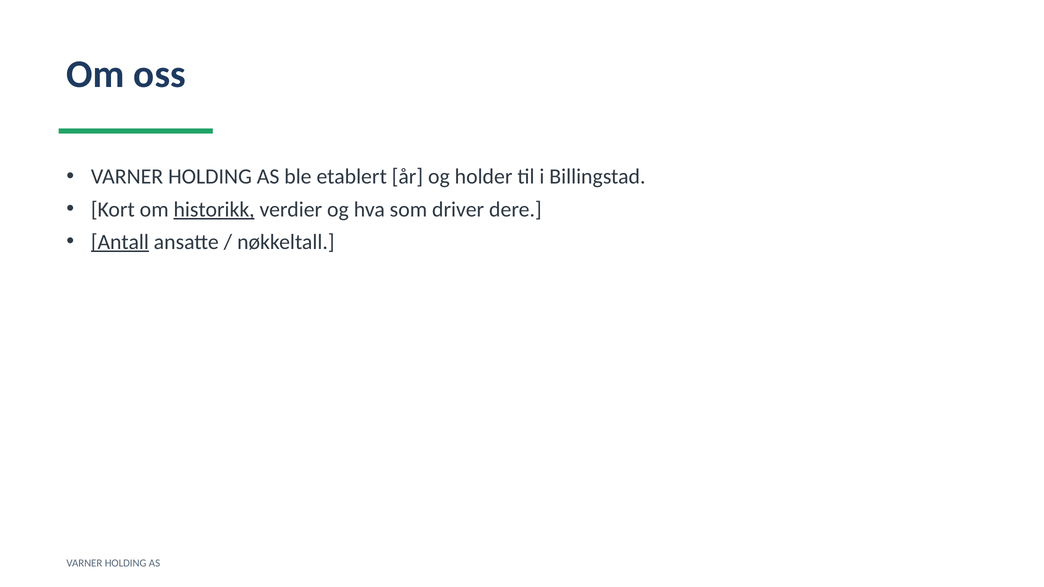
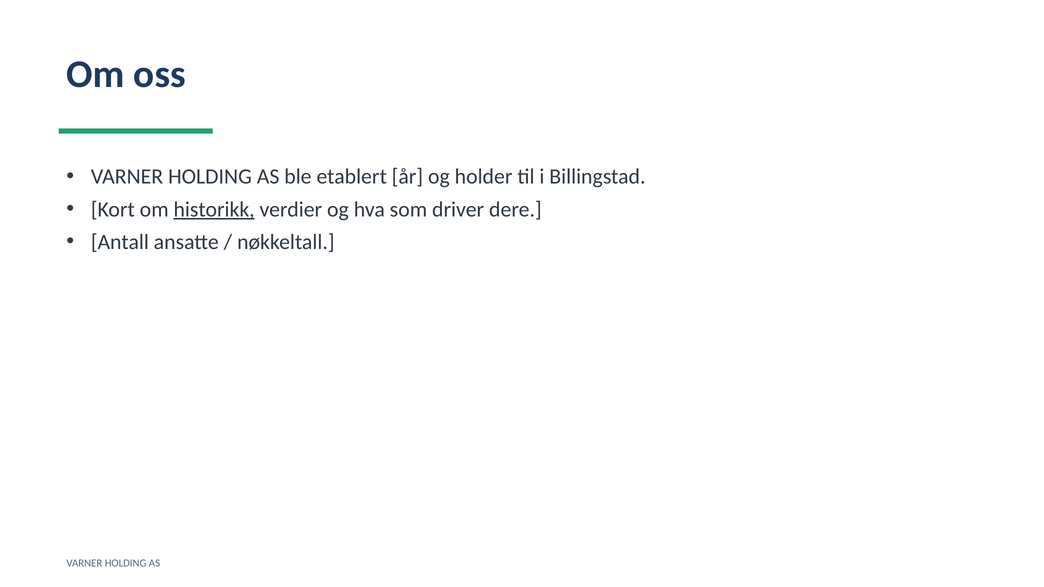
Antall underline: present -> none
